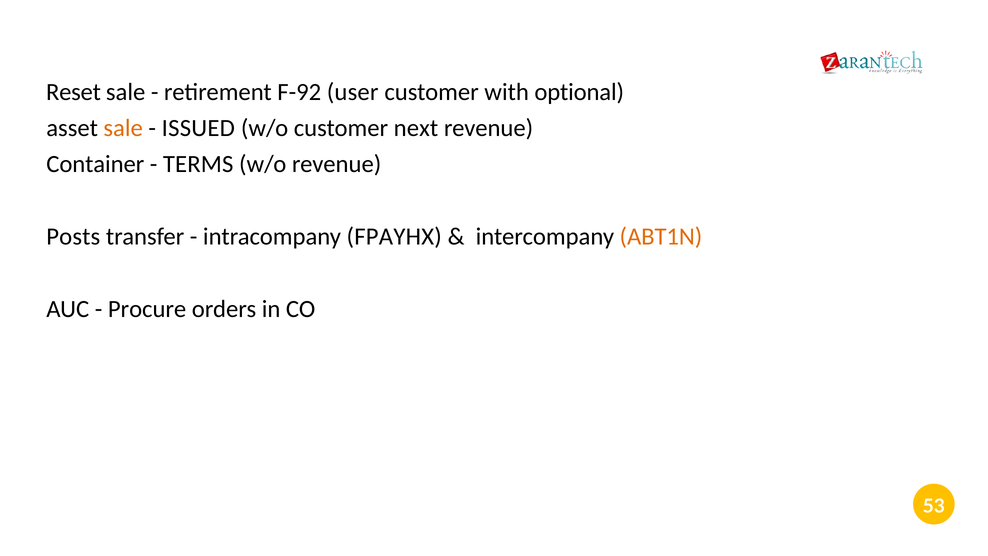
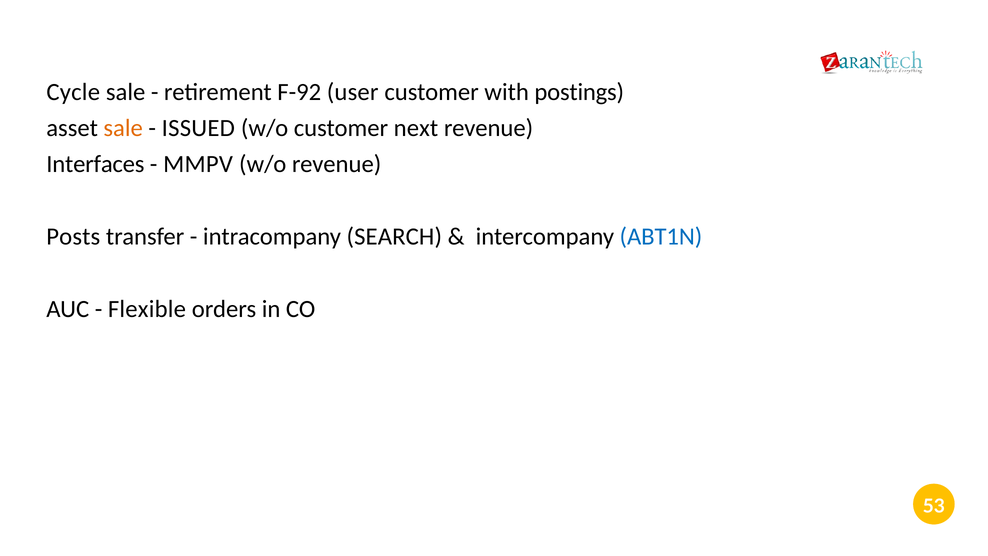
Reset: Reset -> Cycle
optional: optional -> postings
Container: Container -> Interfaces
TERMS: TERMS -> MMPV
FPAYHX: FPAYHX -> SEARCH
ABT1N colour: orange -> blue
Procure: Procure -> Flexible
